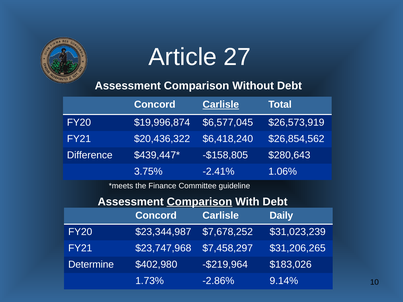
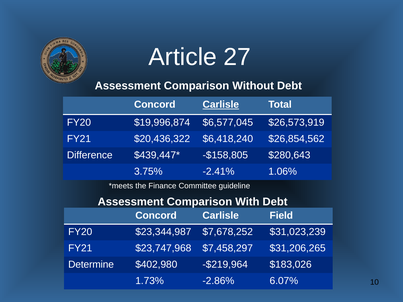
Comparison at (199, 202) underline: present -> none
Daily: Daily -> Field
9.14%: 9.14% -> 6.07%
